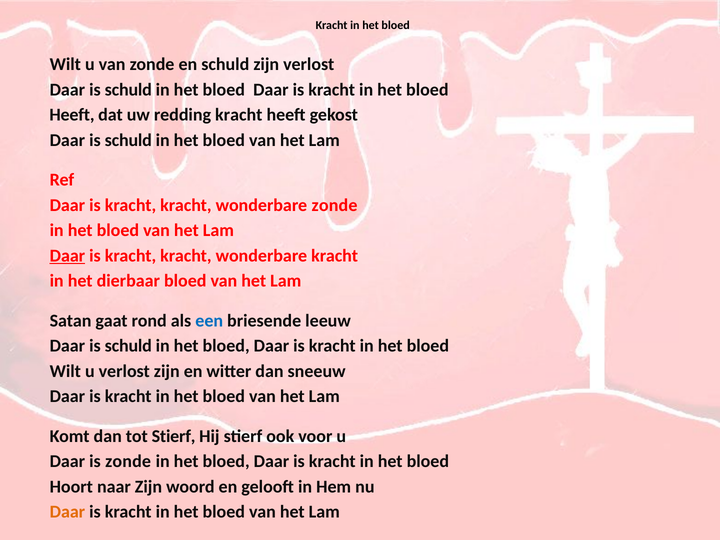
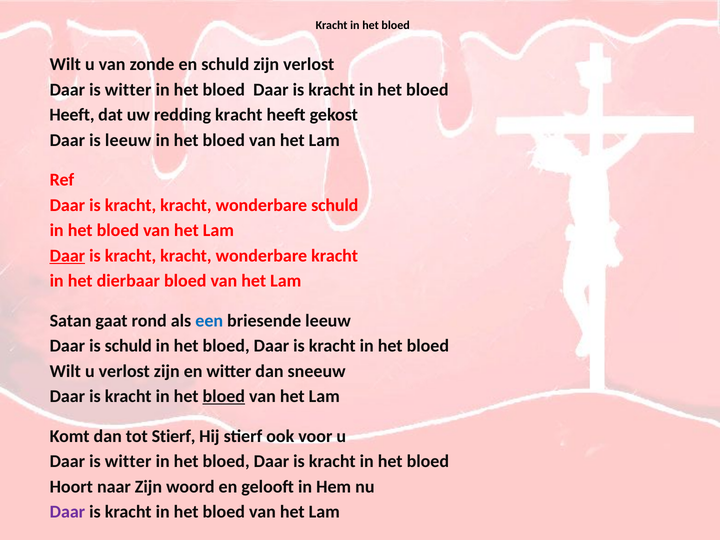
schuld at (128, 90): schuld -> witter
schuld at (128, 140): schuld -> leeuw
wonderbare zonde: zonde -> schuld
bloed at (224, 396) underline: none -> present
zonde at (128, 461): zonde -> witter
Daar at (67, 512) colour: orange -> purple
